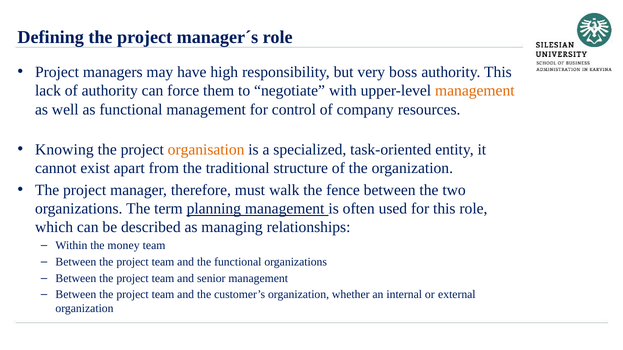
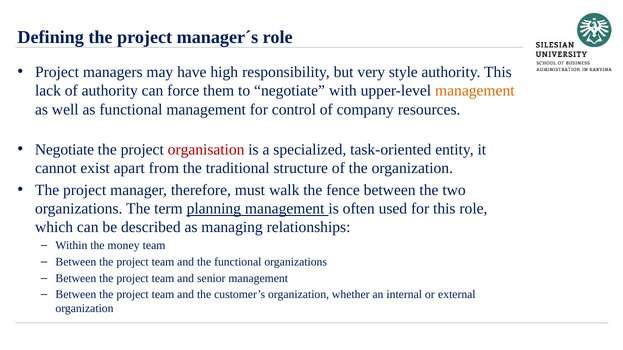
boss: boss -> style
Knowing at (64, 150): Knowing -> Negotiate
organisation colour: orange -> red
